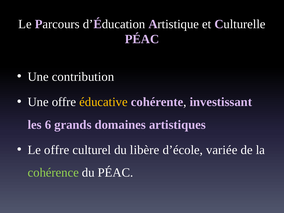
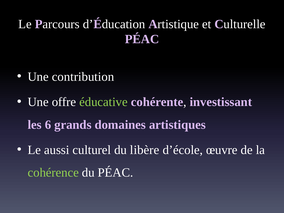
éducative colour: yellow -> light green
Le offre: offre -> aussi
variée: variée -> œuvre
